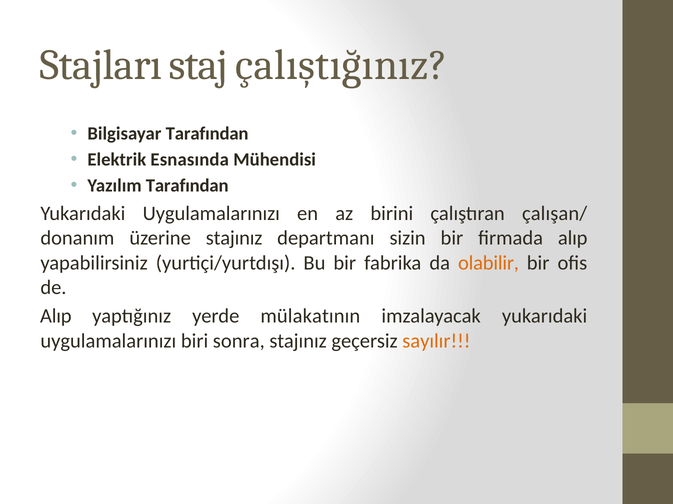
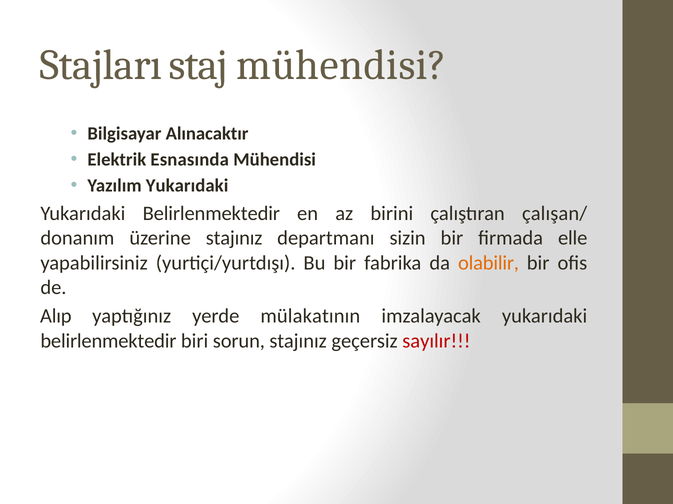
staj çalıştığınız: çalıştığınız -> mühendisi
Bilgisayar Tarafından: Tarafından -> Alınacaktır
Yazılım Tarafından: Tarafından -> Yukarıdaki
Uygulamalarınızı at (211, 214): Uygulamalarınızı -> Belirlenmektedir
firmada alıp: alıp -> elle
uygulamalarınızı at (108, 341): uygulamalarınızı -> belirlenmektedir
sonra: sonra -> sorun
sayılır colour: orange -> red
